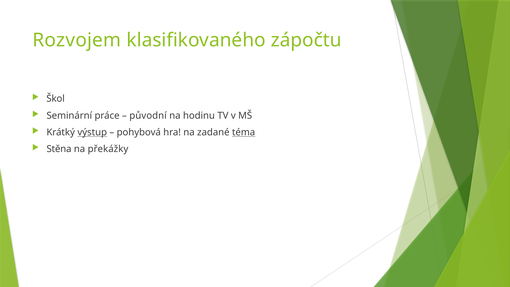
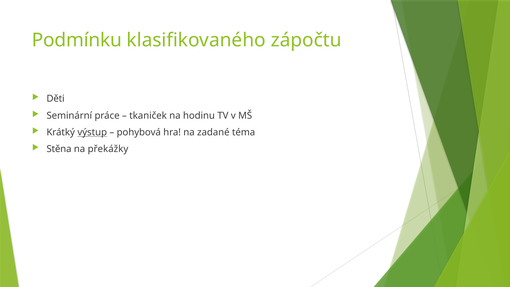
Rozvojem: Rozvojem -> Podmínku
Škol: Škol -> Děti
původní: původní -> tkaniček
téma underline: present -> none
